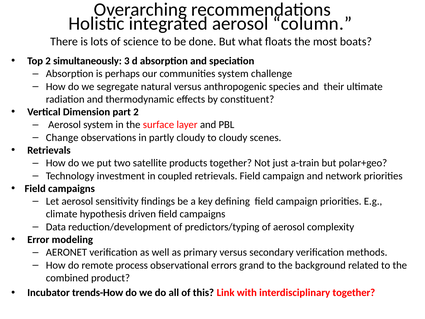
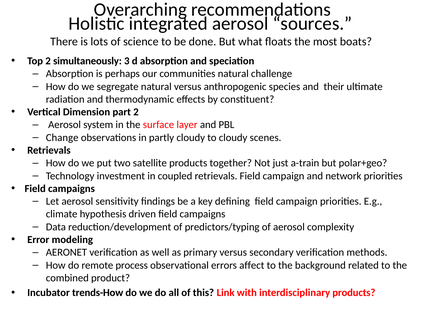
column: column -> sources
communities system: system -> natural
grand: grand -> affect
interdisciplinary together: together -> products
